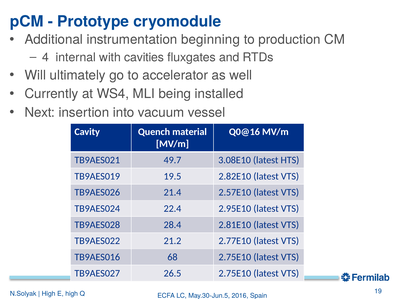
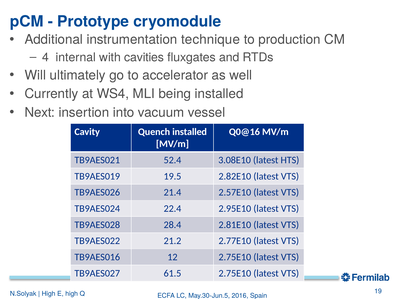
beginning: beginning -> technique
Quench material: material -> installed
49.7: 49.7 -> 52.4
68: 68 -> 12
26.5: 26.5 -> 61.5
